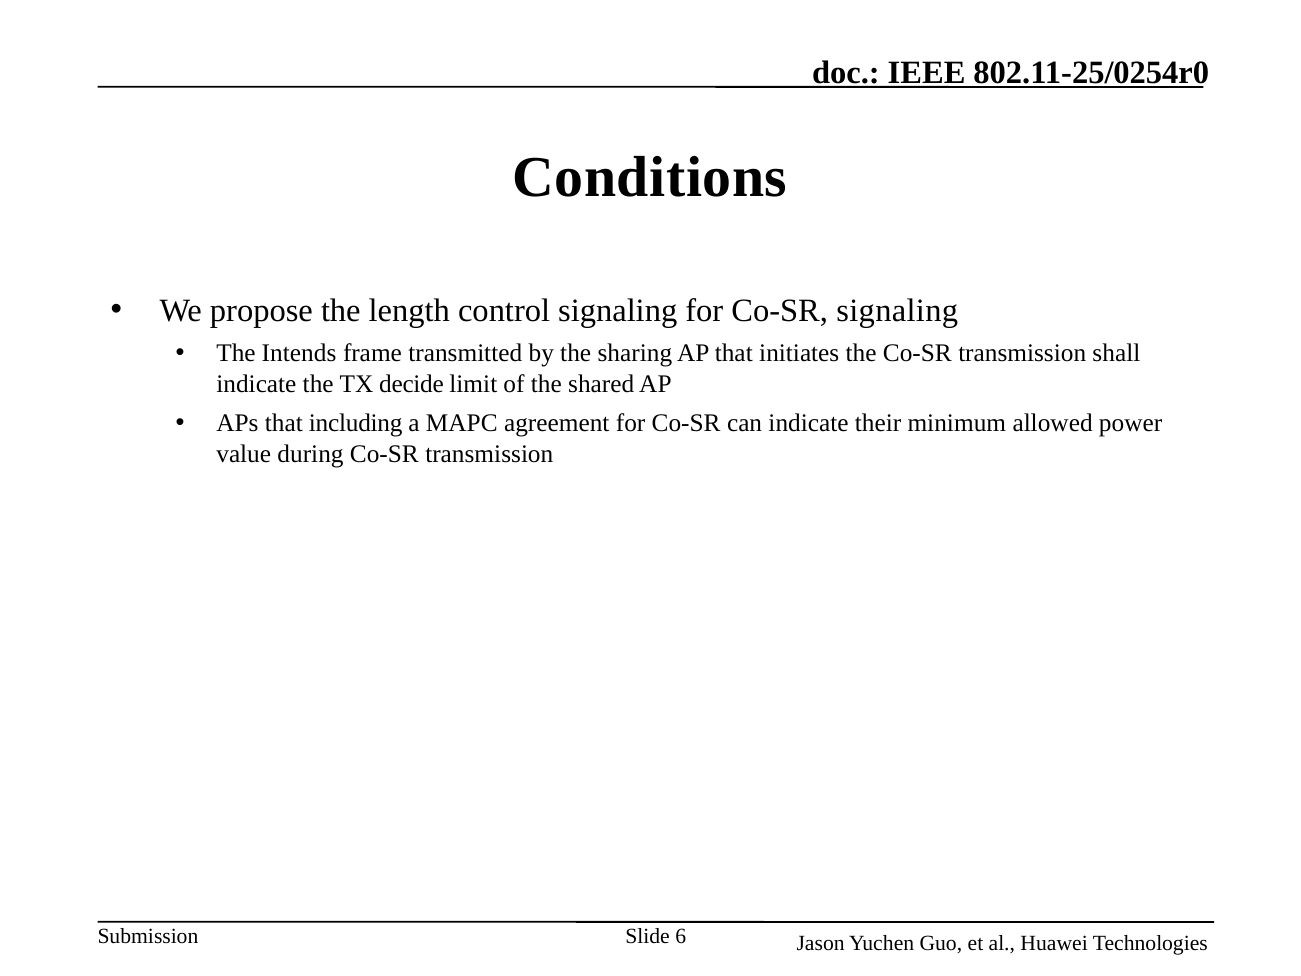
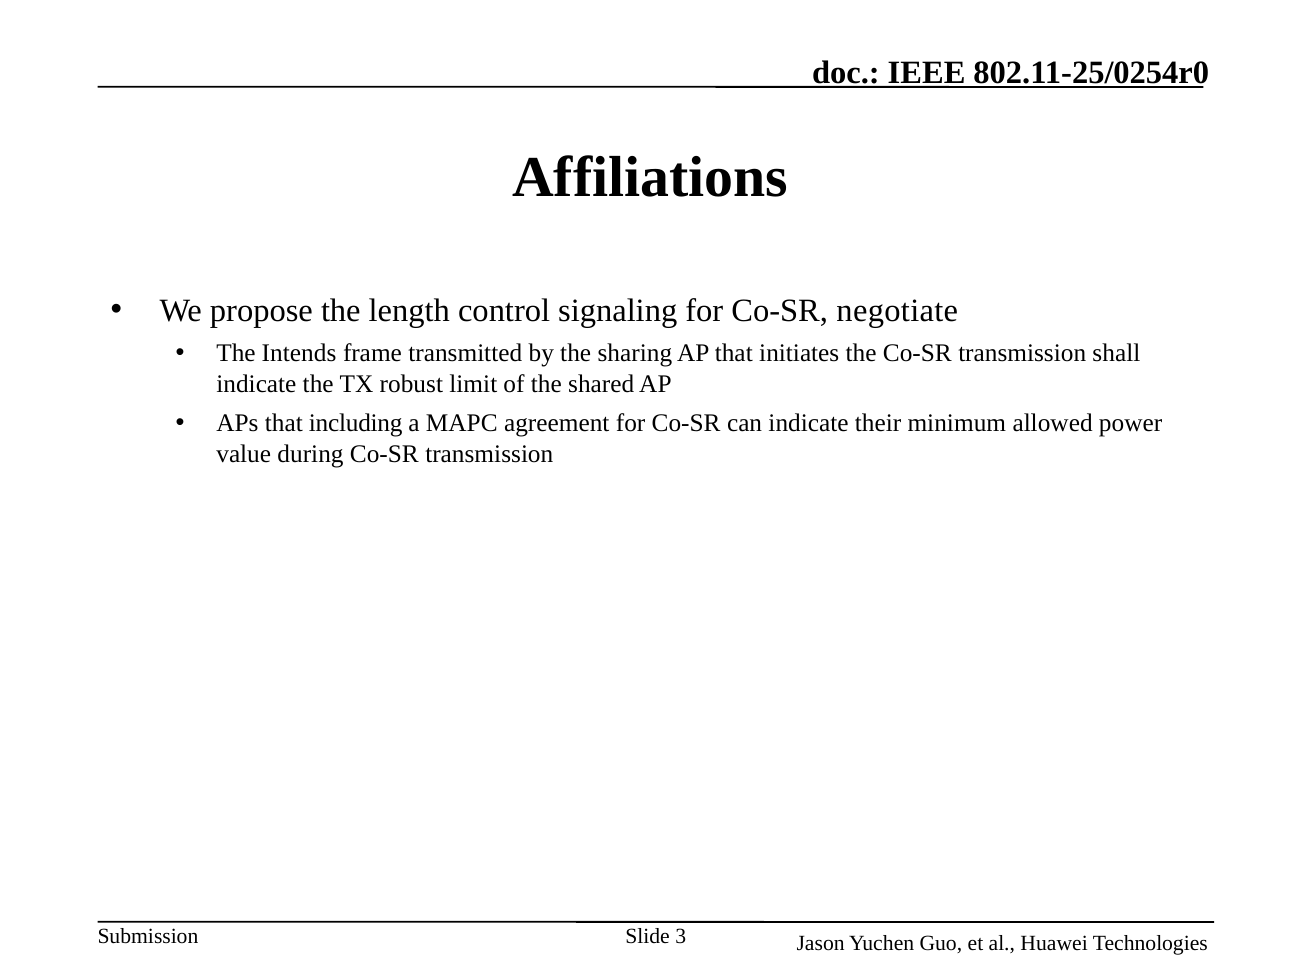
Conditions: Conditions -> Affiliations
Co-SR signaling: signaling -> negotiate
decide: decide -> robust
6: 6 -> 3
